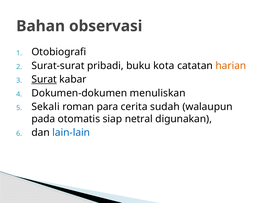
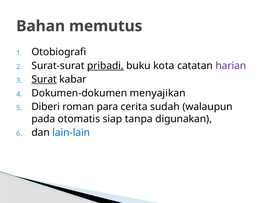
observasi: observasi -> memutus
pribadi underline: none -> present
harian colour: orange -> purple
menuliskan: menuliskan -> menyajikan
Sekali: Sekali -> Diberi
netral: netral -> tanpa
